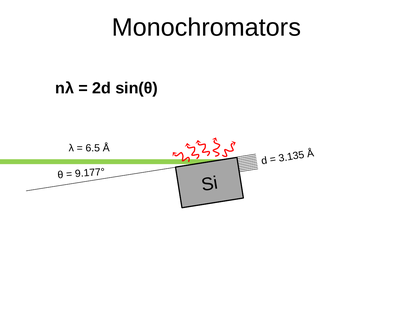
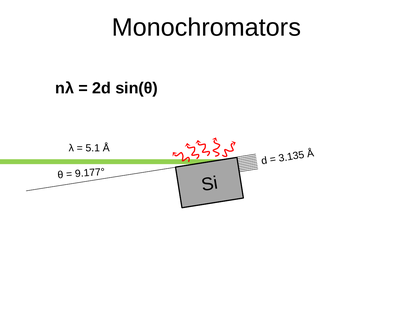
6.5: 6.5 -> 5.1
